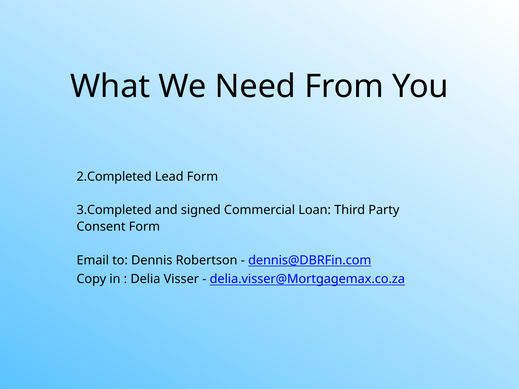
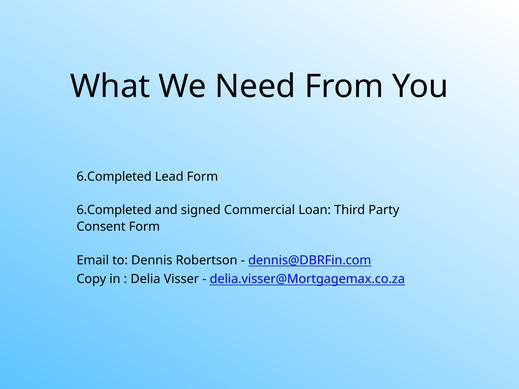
2.Completed at (114, 177): 2.Completed -> 6.Completed
3.Completed at (114, 210): 3.Completed -> 6.Completed
